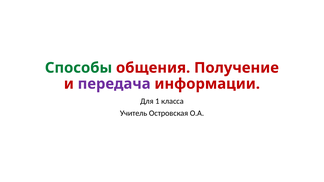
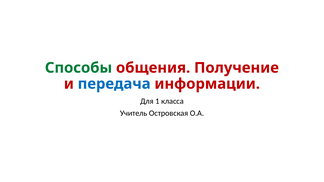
передача colour: purple -> blue
